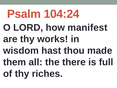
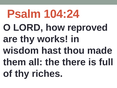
manifest: manifest -> reproved
